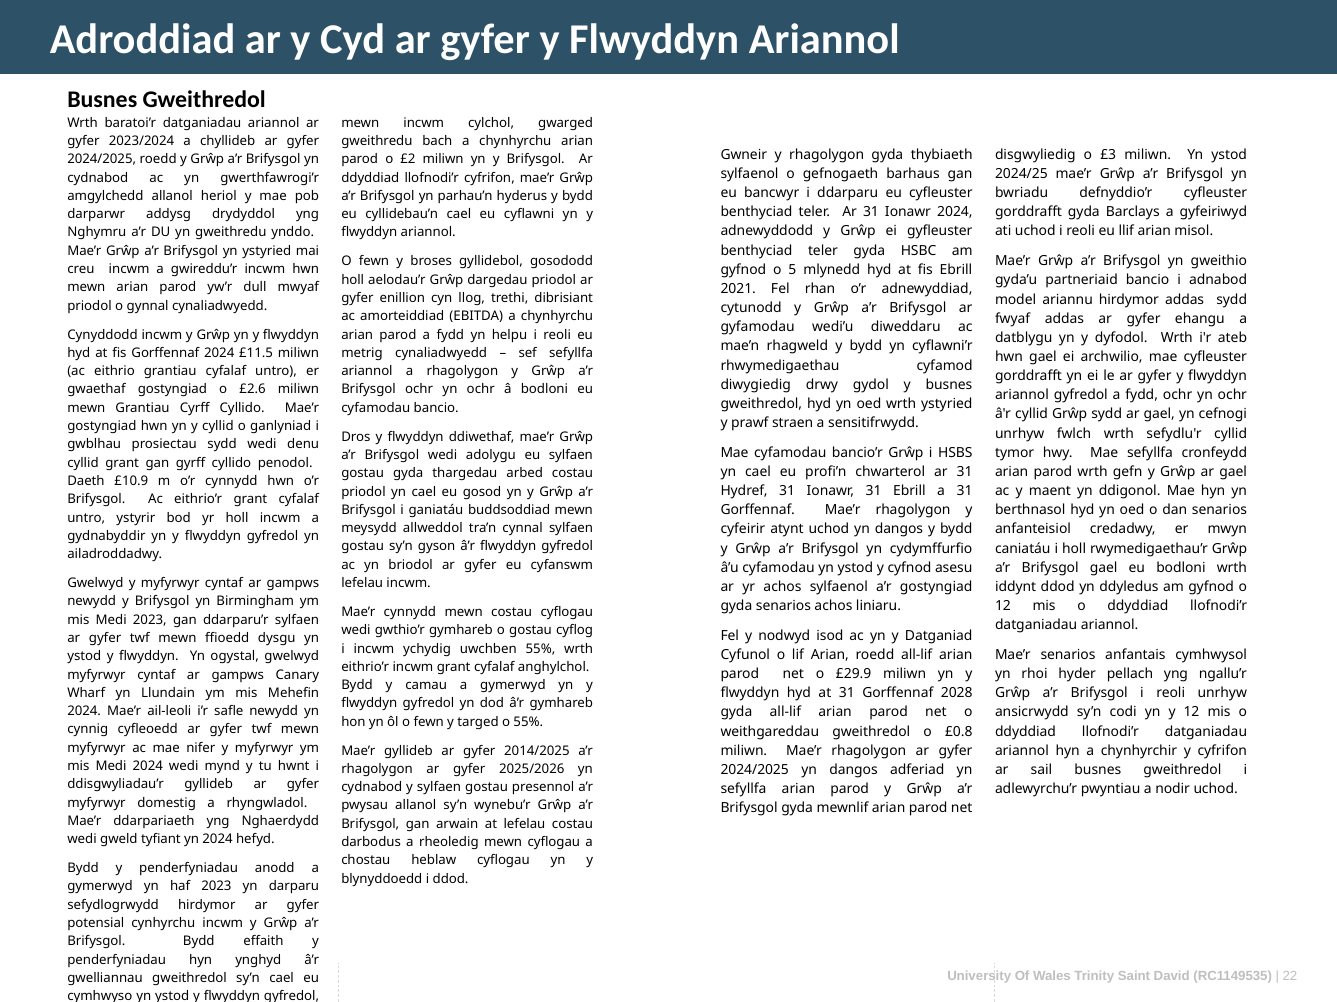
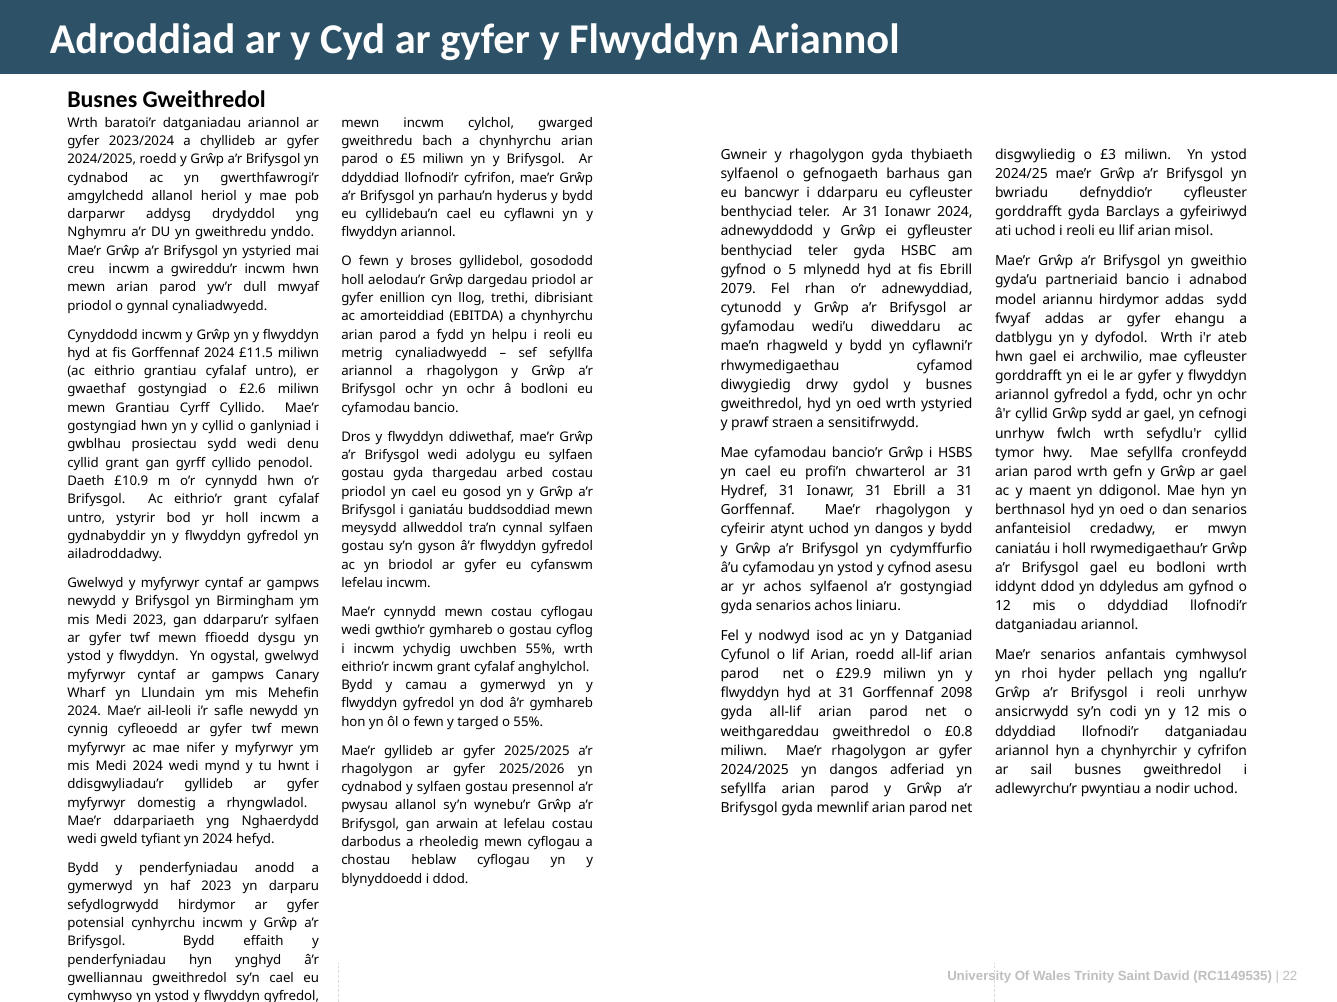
£2: £2 -> £5
2021: 2021 -> 2079
2028: 2028 -> 2098
2014/2025: 2014/2025 -> 2025/2025
